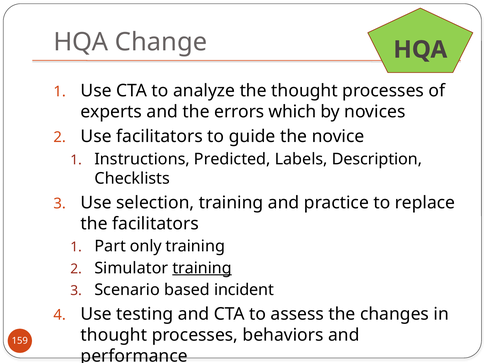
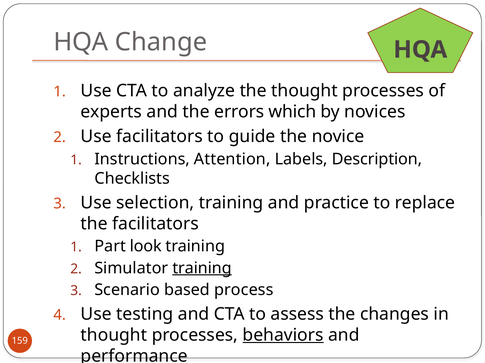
Predicted: Predicted -> Attention
only: only -> look
incident: incident -> process
behaviors underline: none -> present
